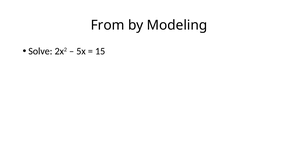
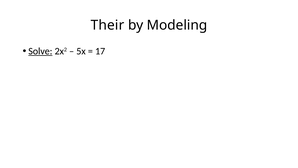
From: From -> Their
Solve underline: none -> present
15: 15 -> 17
